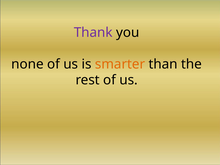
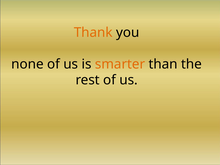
Thank colour: purple -> orange
